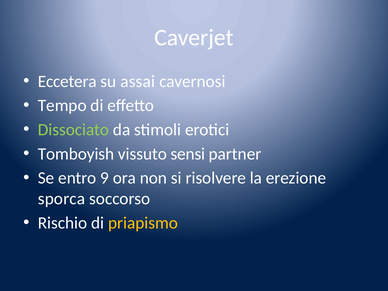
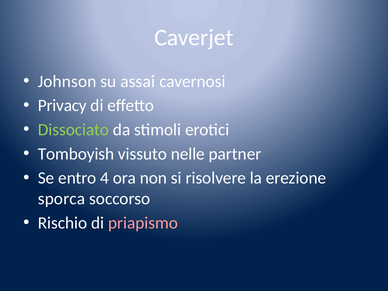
Eccetera: Eccetera -> Johnson
Tempo: Tempo -> Privacy
sensi: sensi -> nelle
9: 9 -> 4
priapismo colour: yellow -> pink
